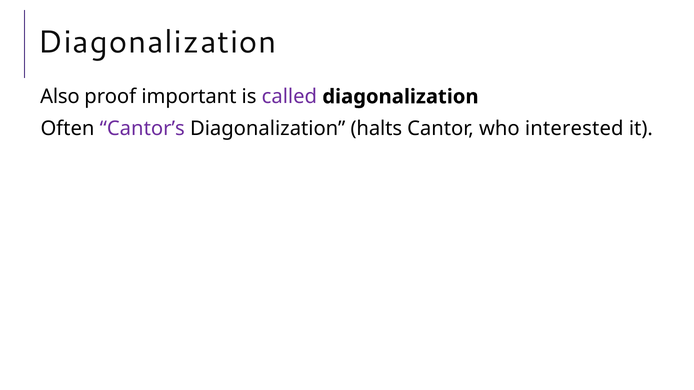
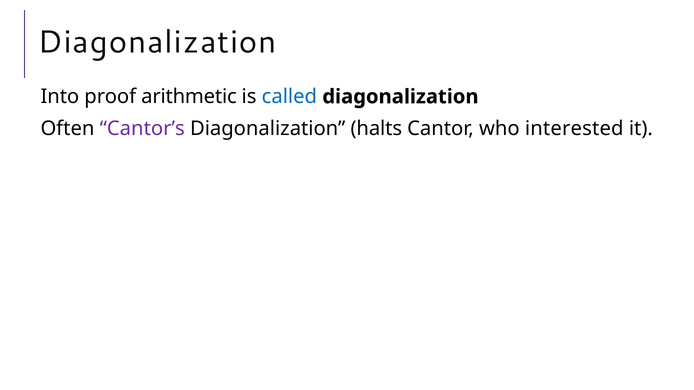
Also: Also -> Into
important: important -> arithmetic
called colour: purple -> blue
